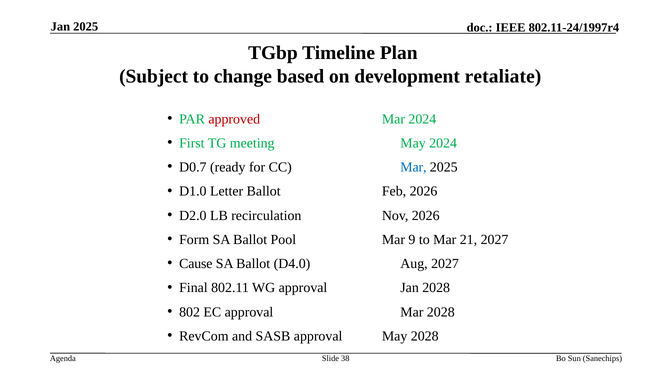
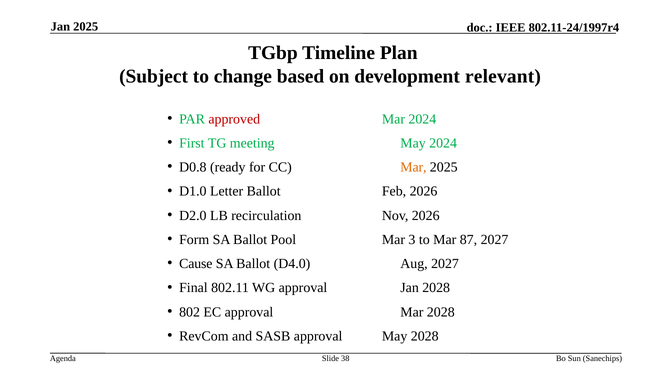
retaliate: retaliate -> relevant
D0.7: D0.7 -> D0.8
Mar at (413, 167) colour: blue -> orange
9: 9 -> 3
21: 21 -> 87
